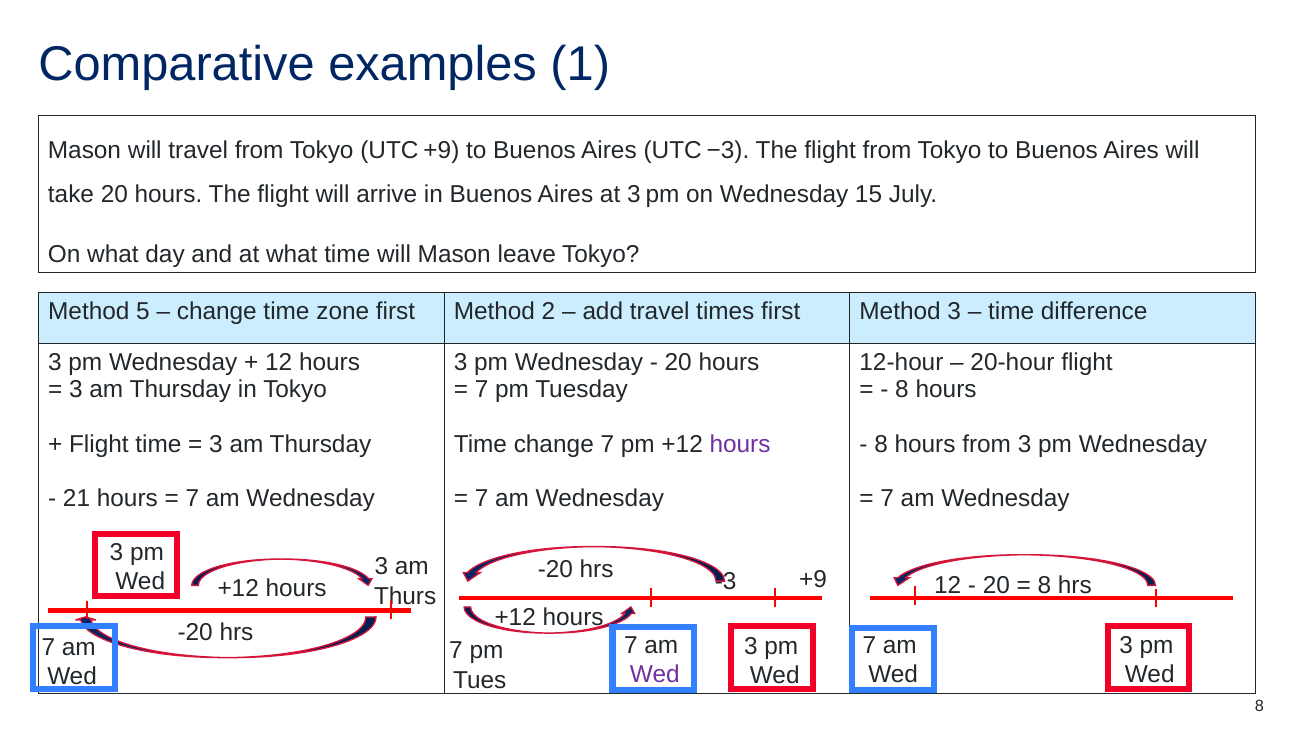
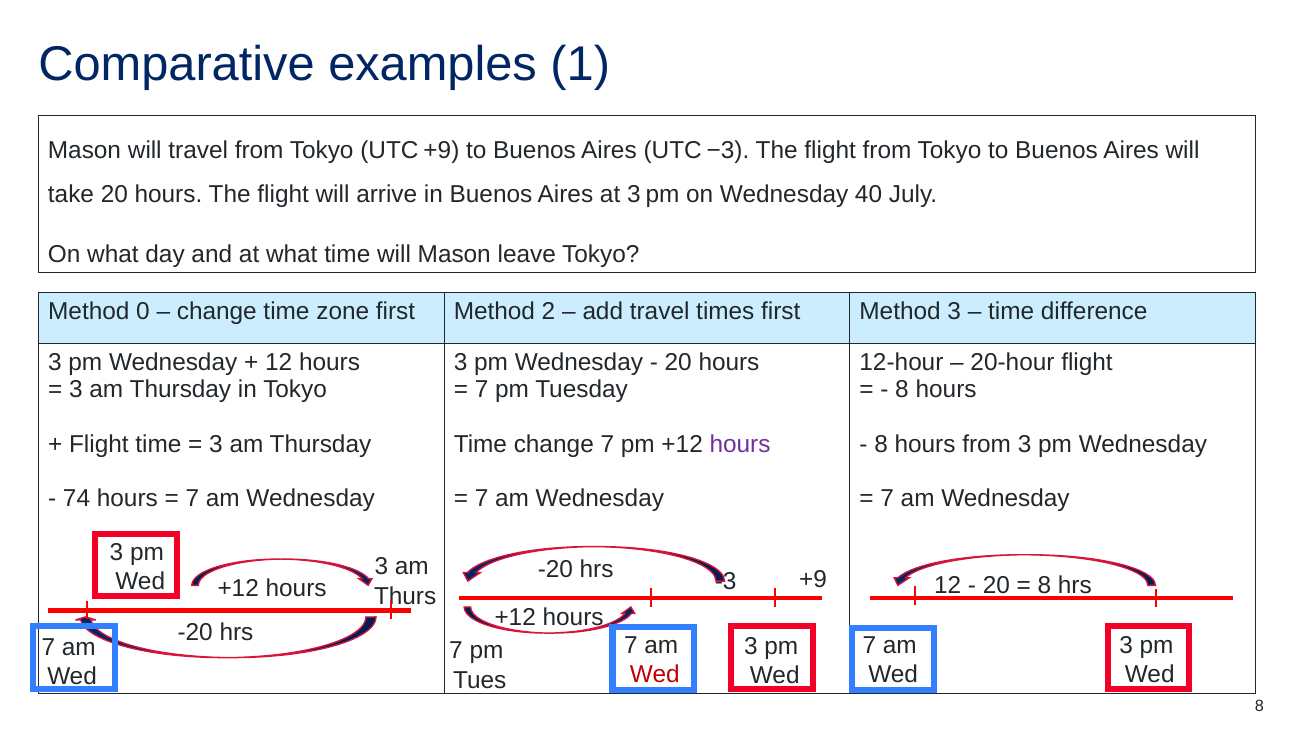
15: 15 -> 40
5: 5 -> 0
21: 21 -> 74
Wed at (655, 675) colour: purple -> red
